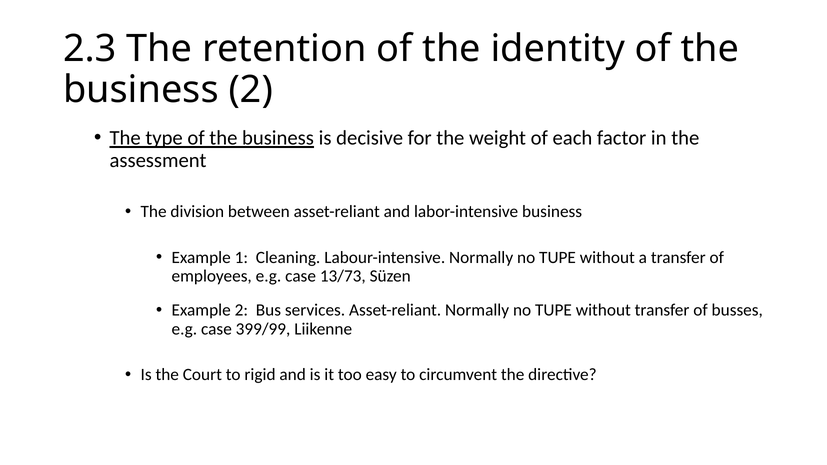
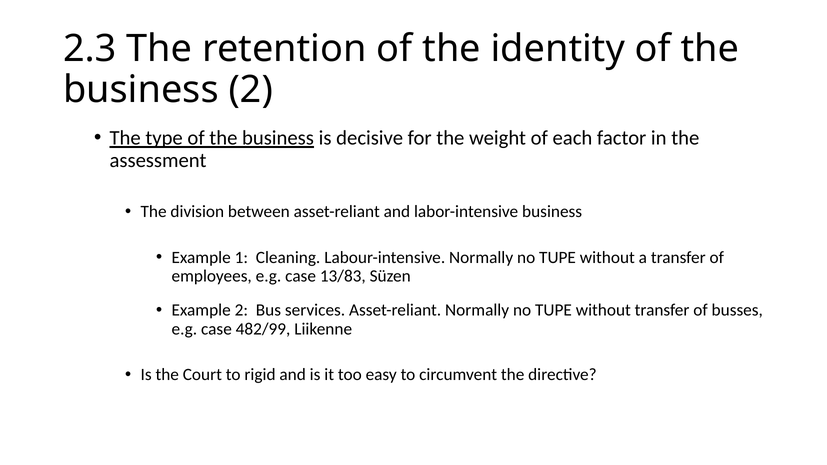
13/73: 13/73 -> 13/83
399/99: 399/99 -> 482/99
